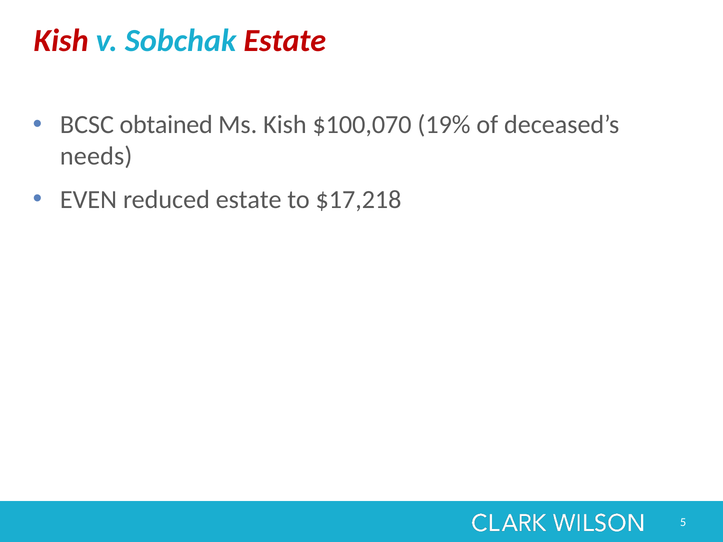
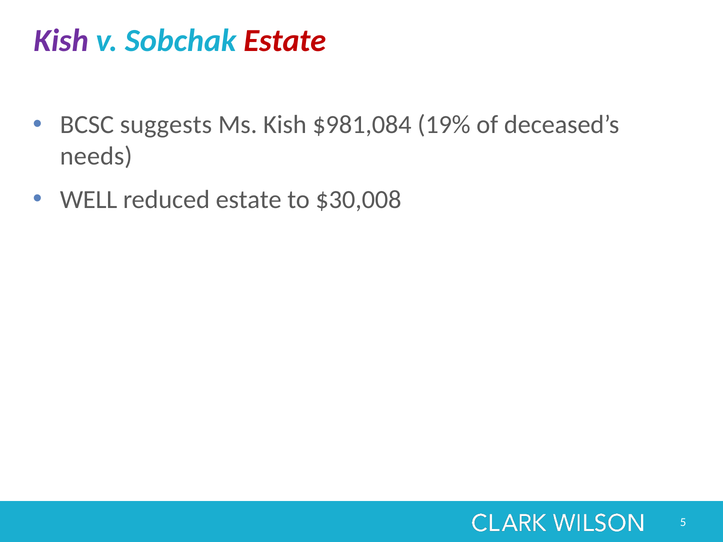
Kish at (61, 41) colour: red -> purple
obtained: obtained -> suggests
$100,070: $100,070 -> $981,084
EVEN: EVEN -> WELL
$17,218: $17,218 -> $30,008
